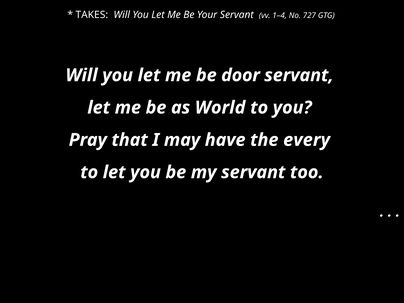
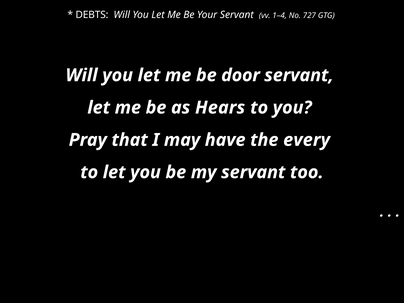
TAKES: TAKES -> DEBTS
World: World -> Hears
